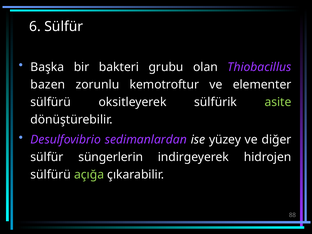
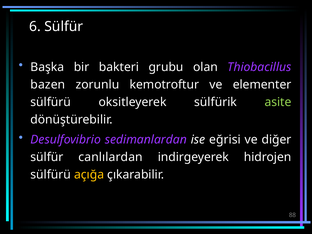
yüzey: yüzey -> eğrisi
süngerlerin: süngerlerin -> canlılardan
açığa colour: light green -> yellow
